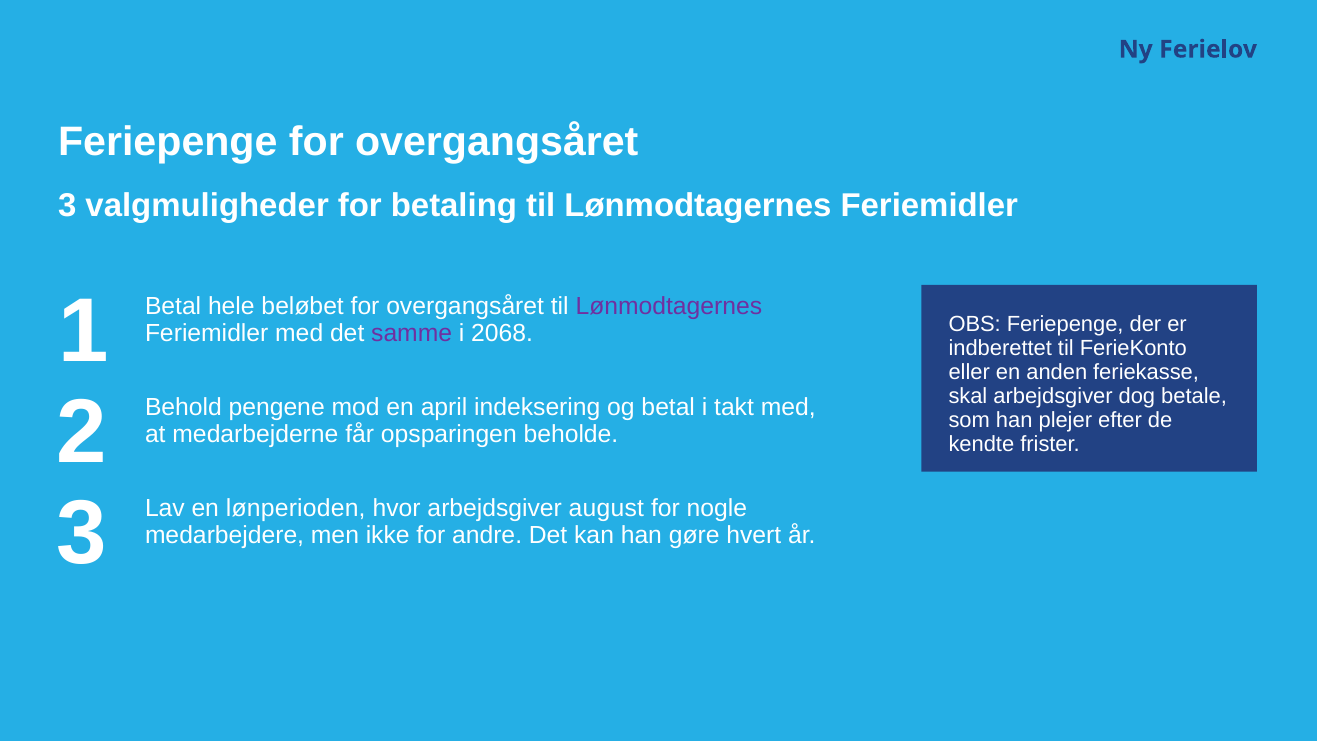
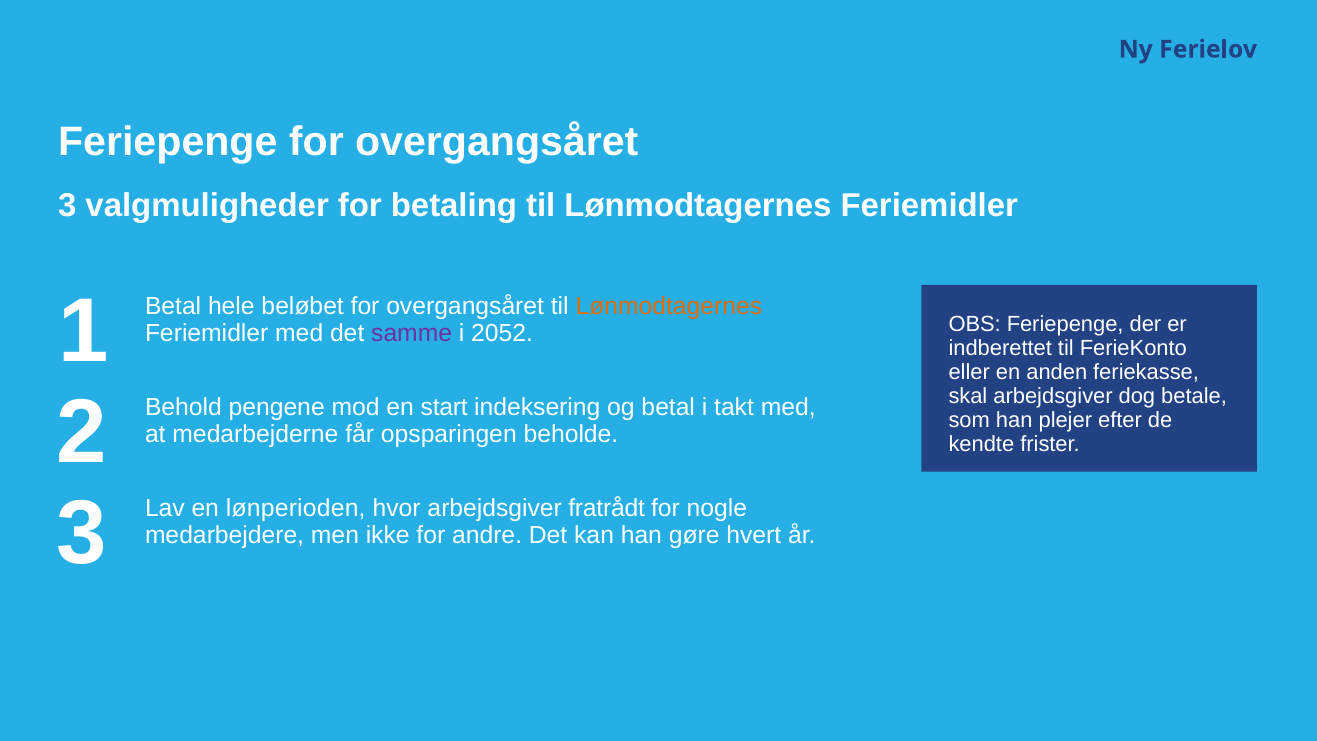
Lønmodtagernes at (669, 306) colour: purple -> orange
2068: 2068 -> 2052
april: april -> start
august: august -> fratrådt
